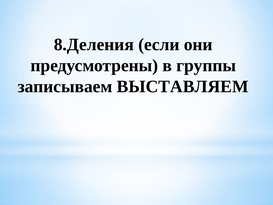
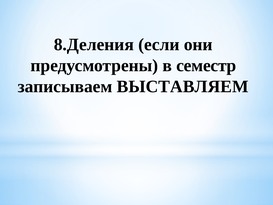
группы: группы -> семестр
